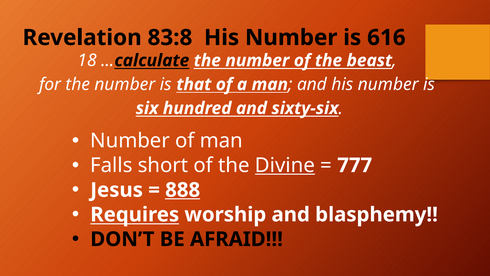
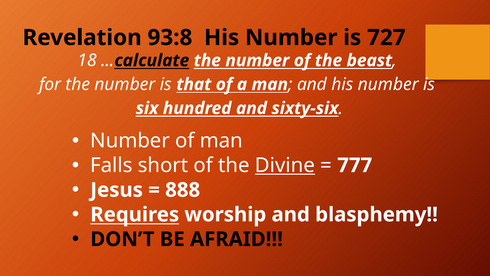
83:8: 83:8 -> 93:8
616: 616 -> 727
888 underline: present -> none
